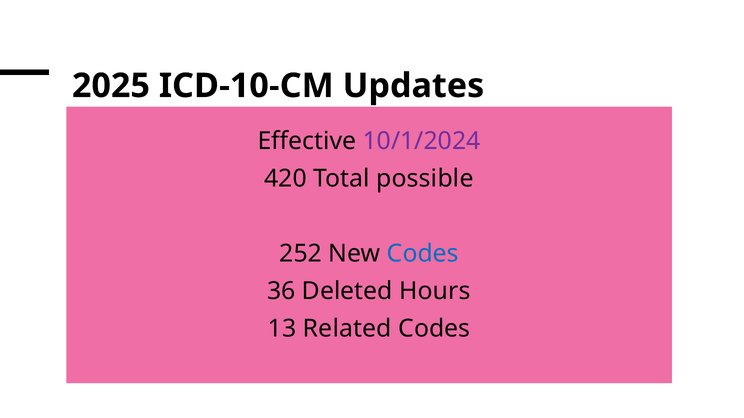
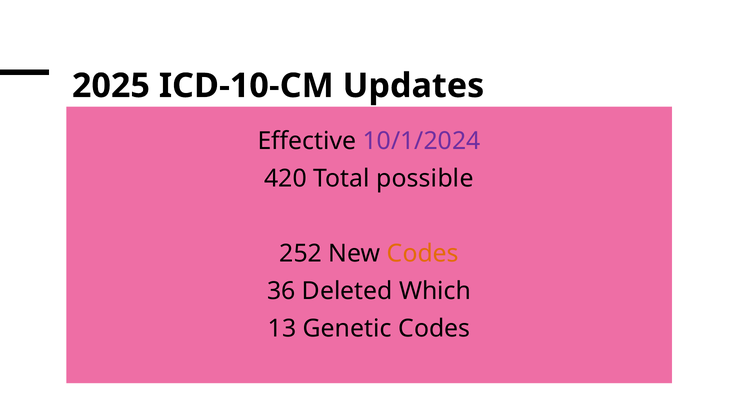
Codes at (423, 254) colour: blue -> orange
Hours: Hours -> Which
Related: Related -> Genetic
